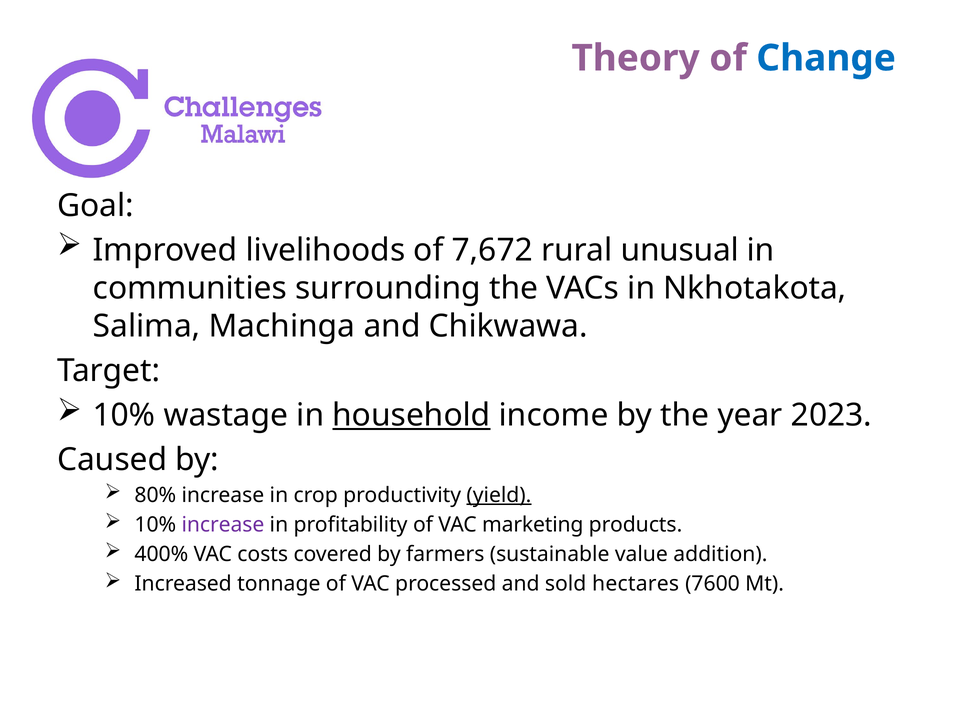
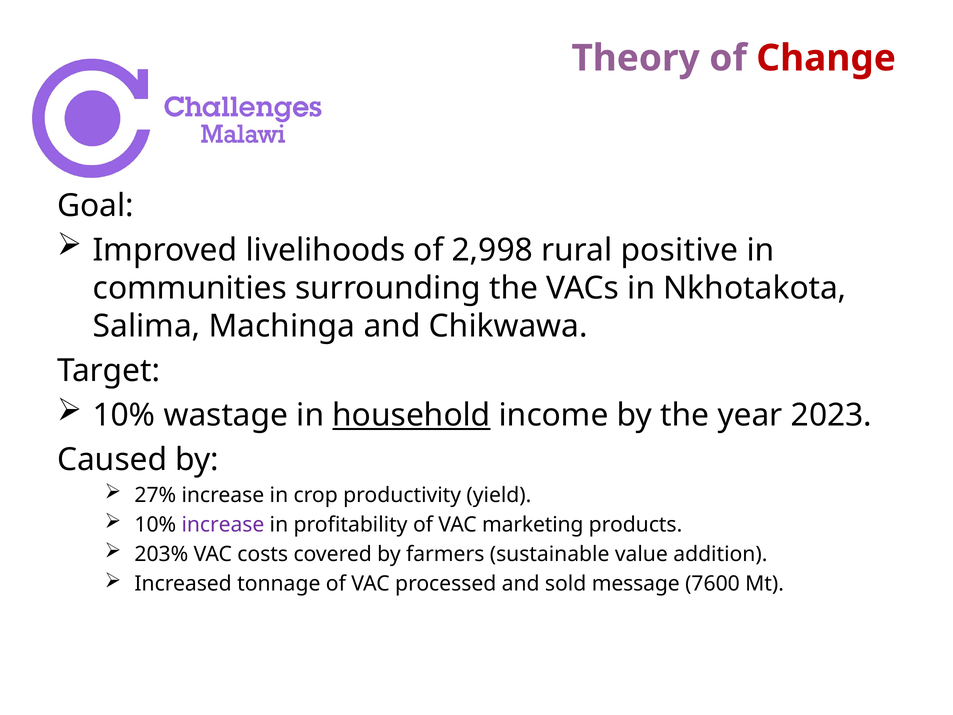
Change colour: blue -> red
7,672: 7,672 -> 2,998
unusual: unusual -> positive
80%: 80% -> 27%
yield underline: present -> none
400%: 400% -> 203%
hectares: hectares -> message
